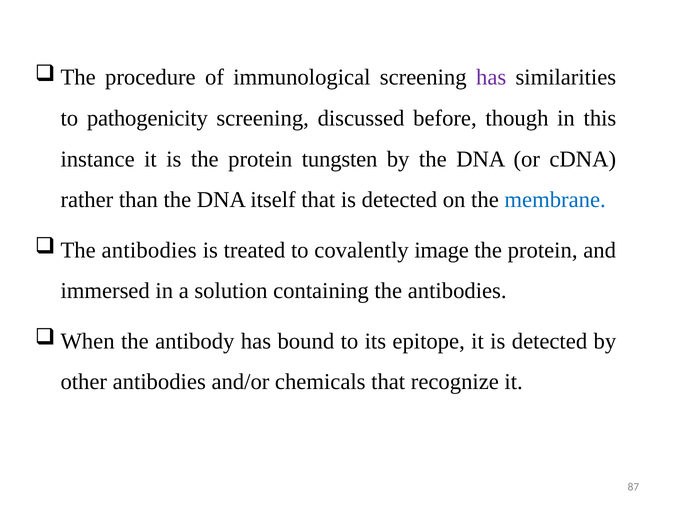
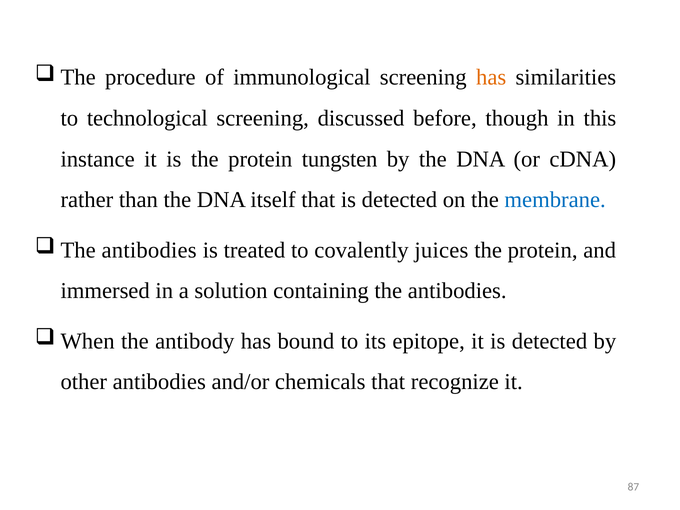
has at (491, 77) colour: purple -> orange
pathogenicity: pathogenicity -> technological
image: image -> juices
